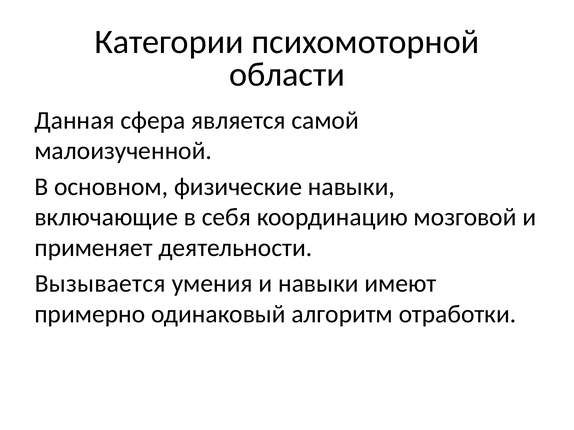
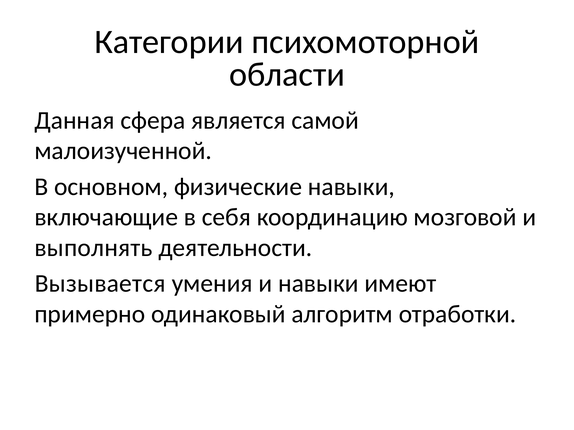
применяет: применяет -> выполнять
